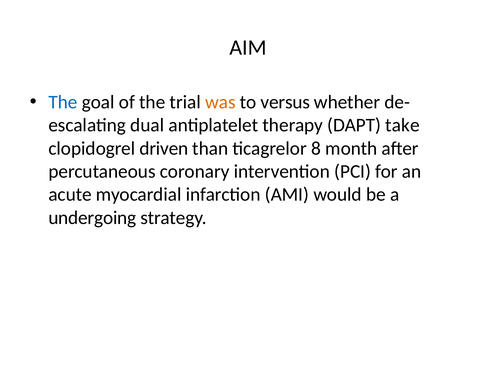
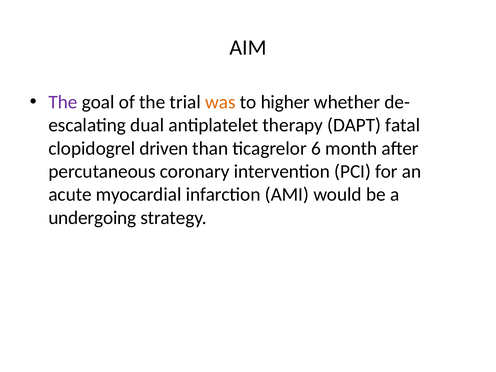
The at (63, 102) colour: blue -> purple
versus: versus -> higher
take: take -> fatal
8: 8 -> 6
